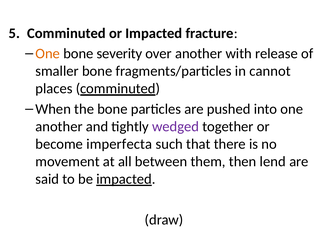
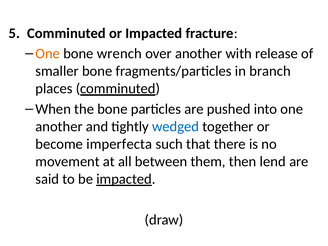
severity: severity -> wrench
cannot: cannot -> branch
wedged colour: purple -> blue
